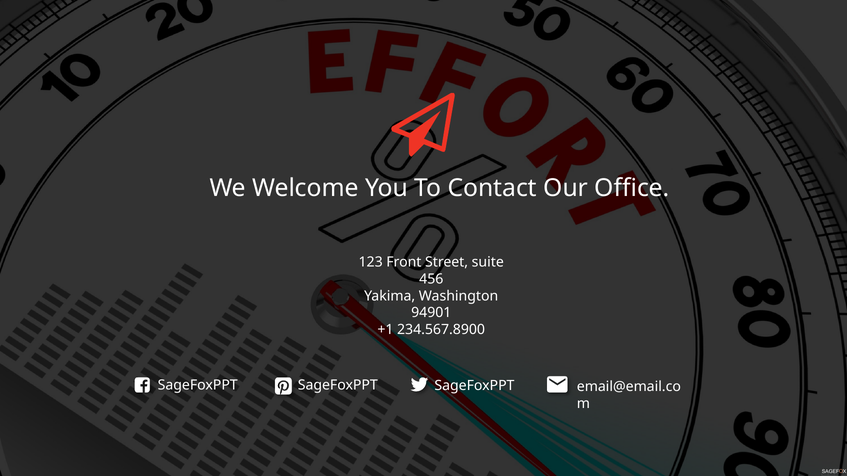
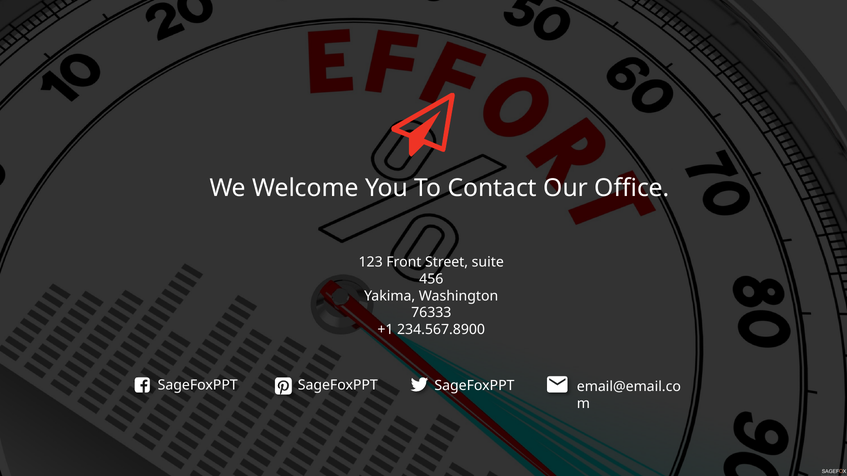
94901: 94901 -> 76333
